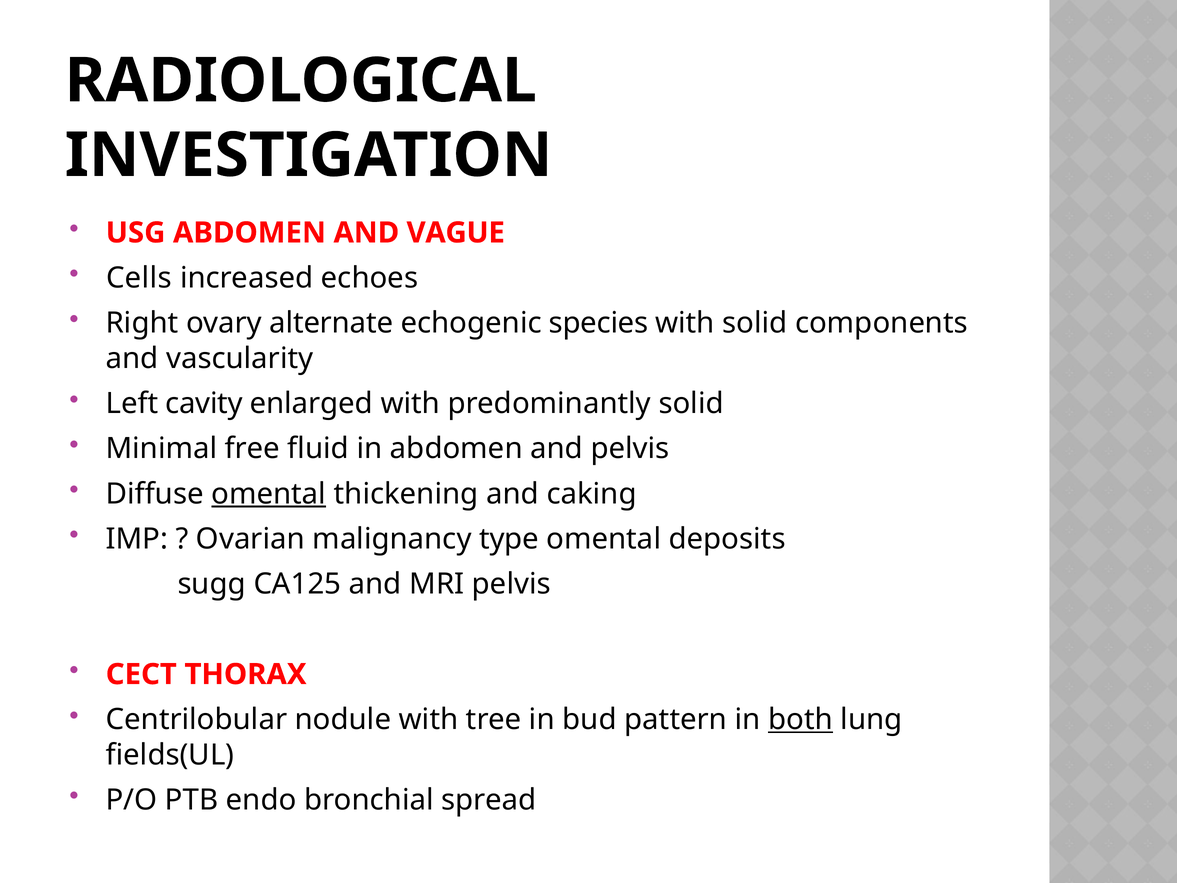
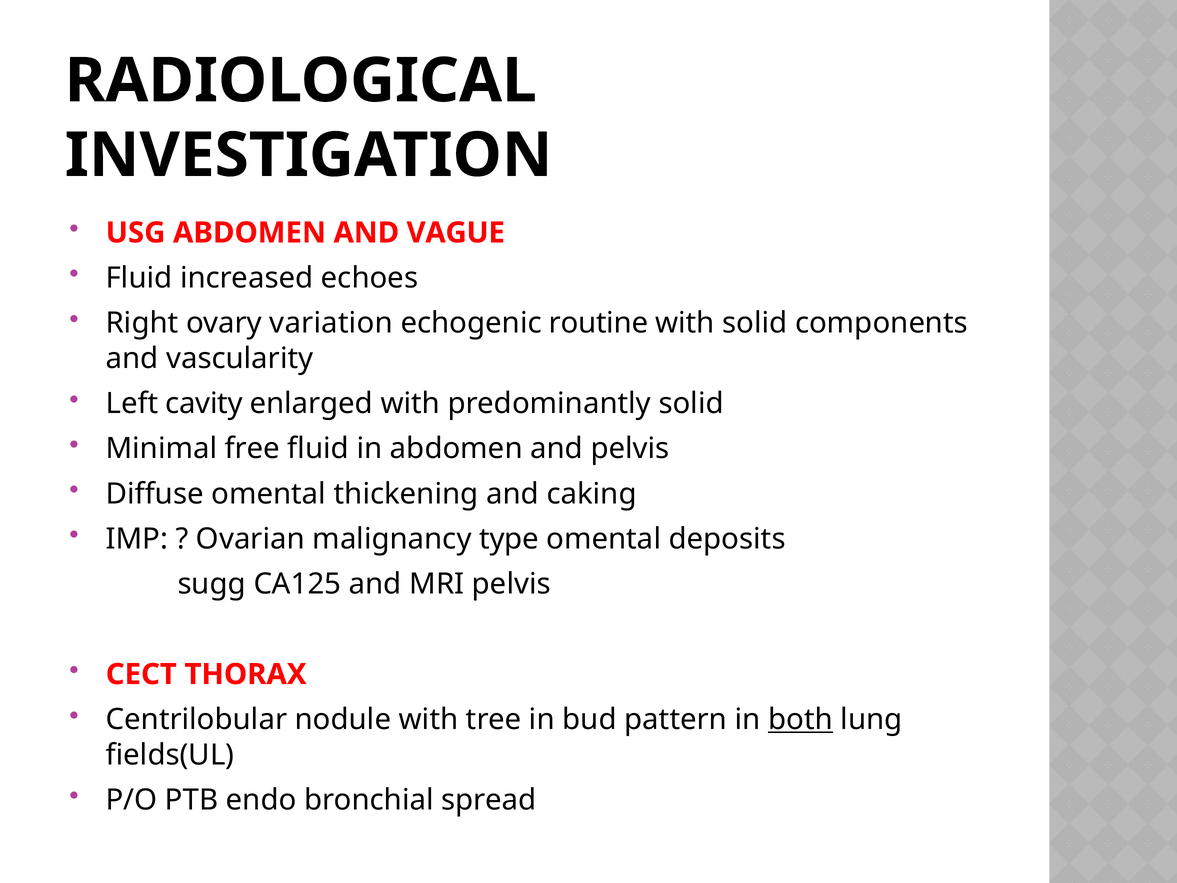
Cells at (139, 278): Cells -> Fluid
alternate: alternate -> variation
species: species -> routine
omental at (269, 494) underline: present -> none
